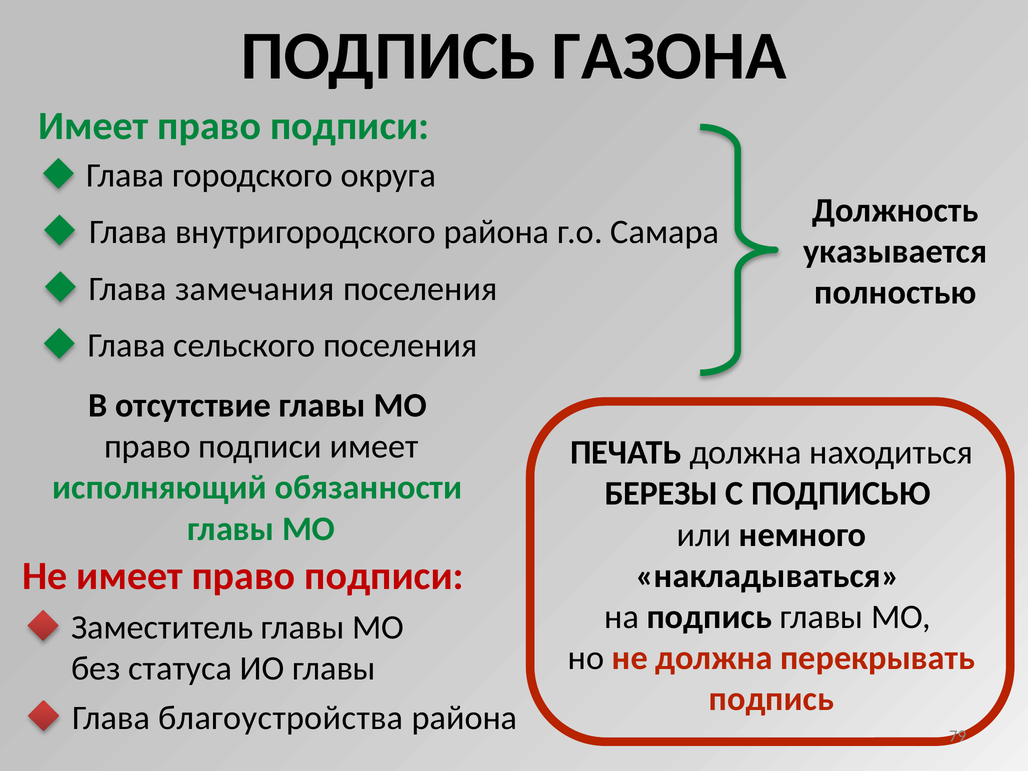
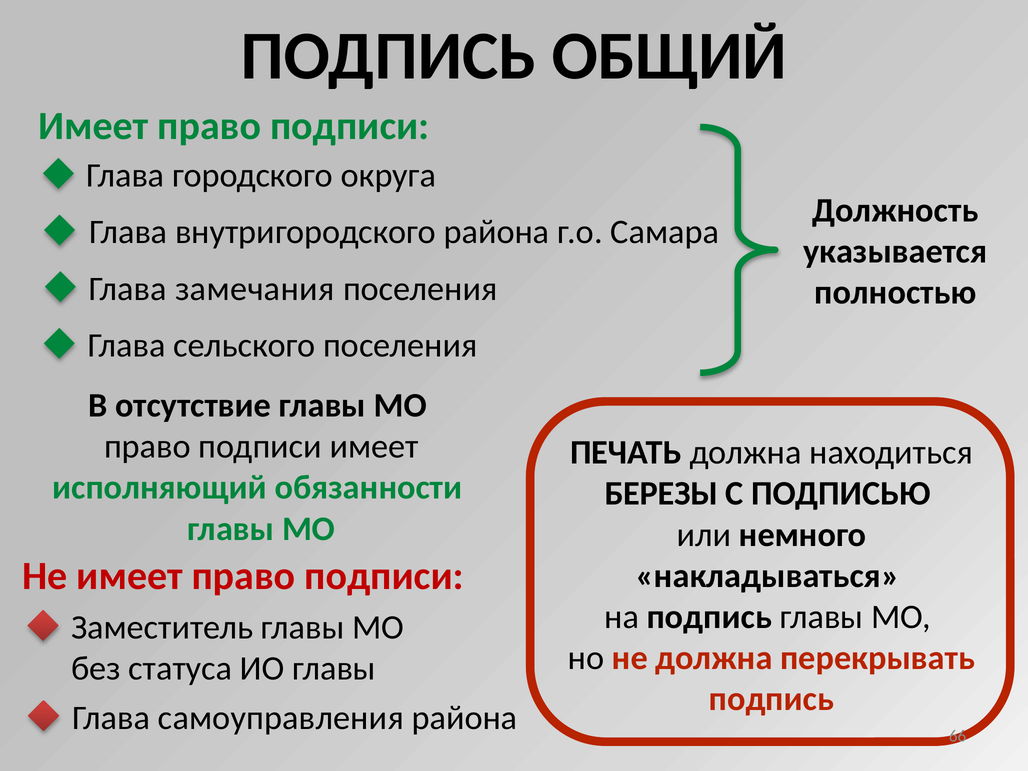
ГАЗОНА: ГАЗОНА -> ОБЩИЙ
благоустройства: благоустройства -> самоуправления
79: 79 -> 66
